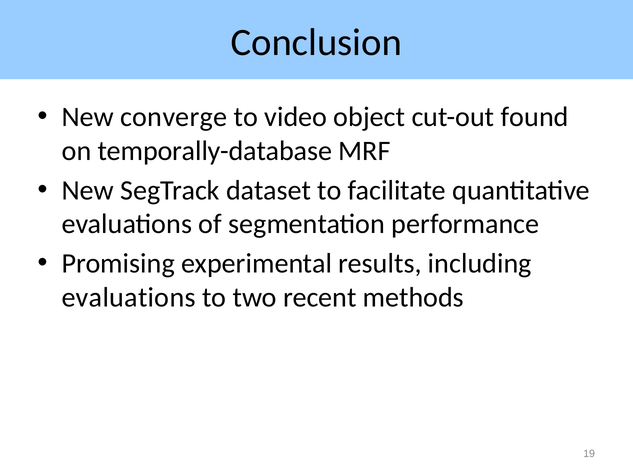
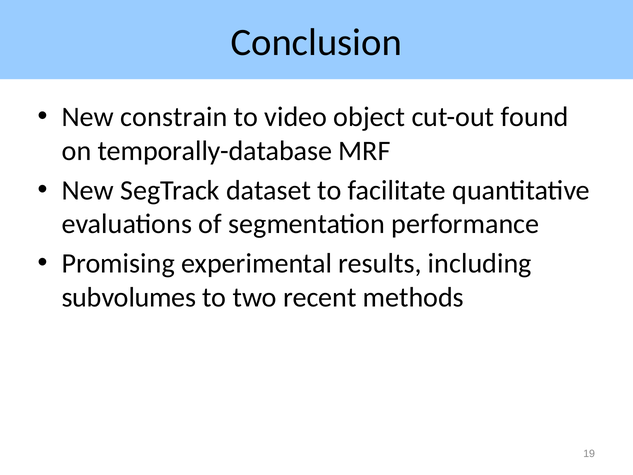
converge: converge -> constrain
evaluations at (129, 297): evaluations -> subvolumes
